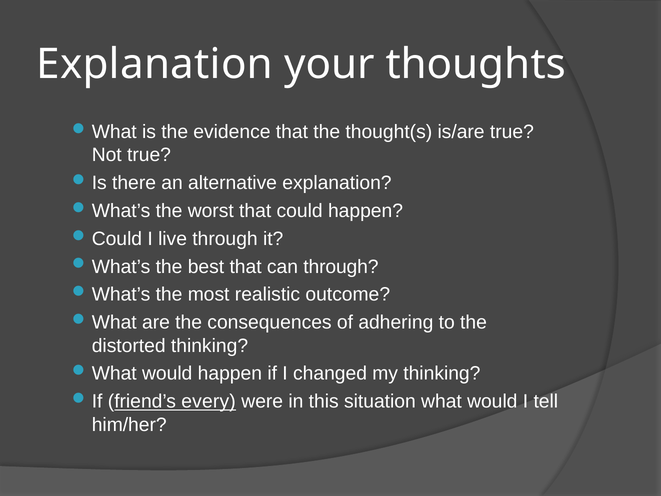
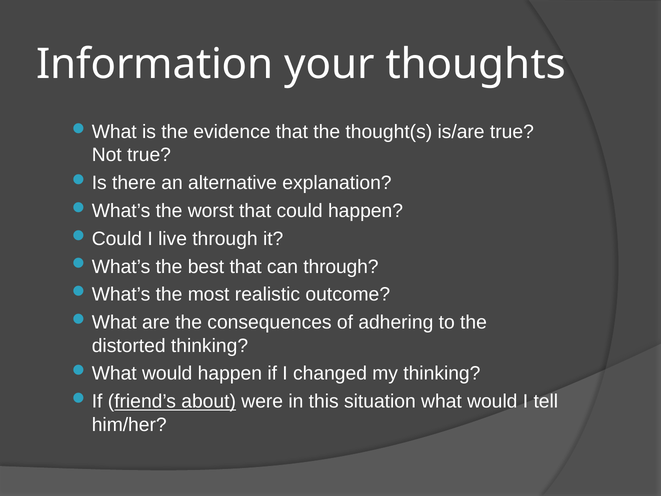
Explanation at (155, 64): Explanation -> Information
every: every -> about
